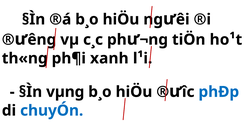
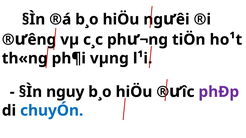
xanh: xanh -> vµng
vµng: vµng -> nguy
phÐp colour: blue -> purple
